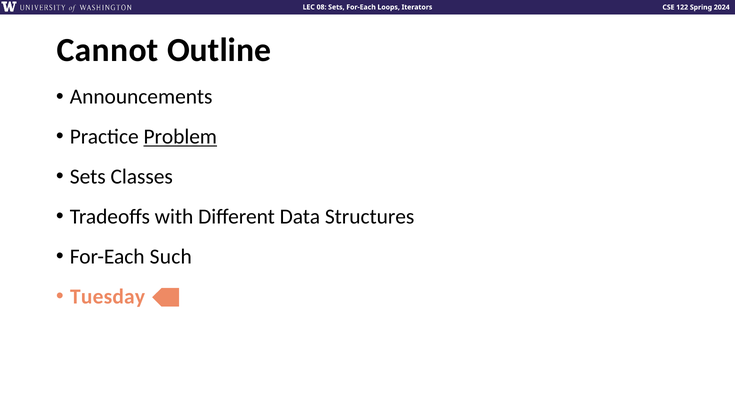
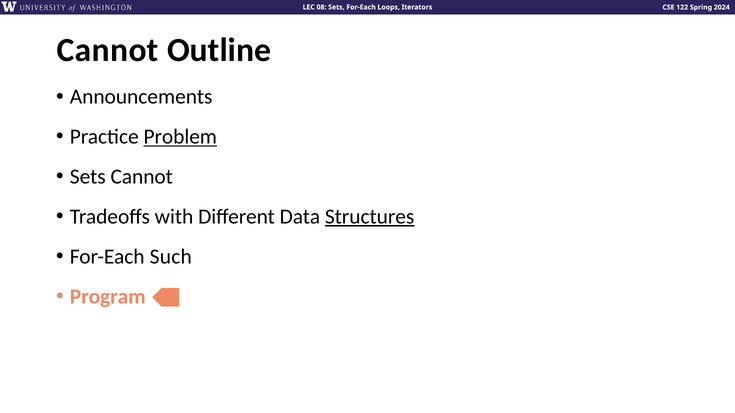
Sets Classes: Classes -> Cannot
Structures underline: none -> present
Tuesday: Tuesday -> Program
